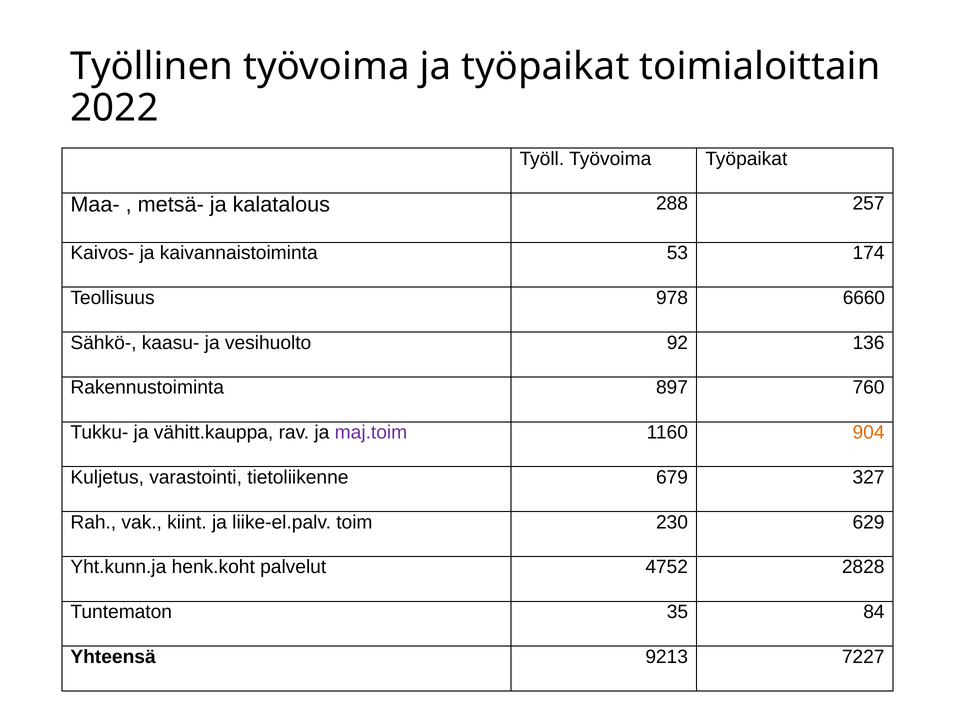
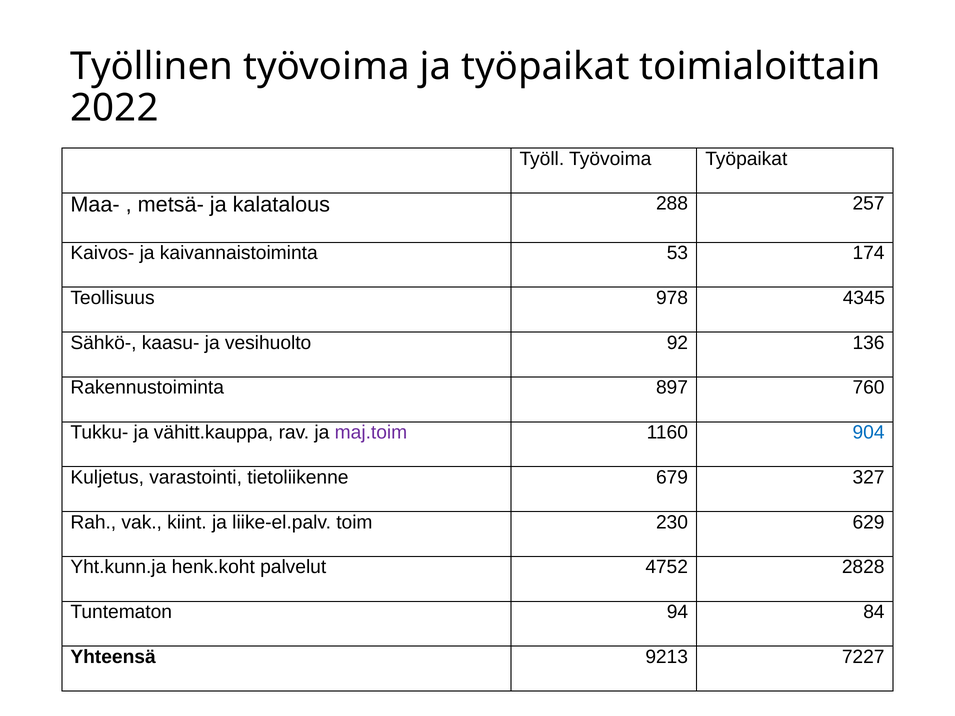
6660: 6660 -> 4345
904 colour: orange -> blue
35: 35 -> 94
